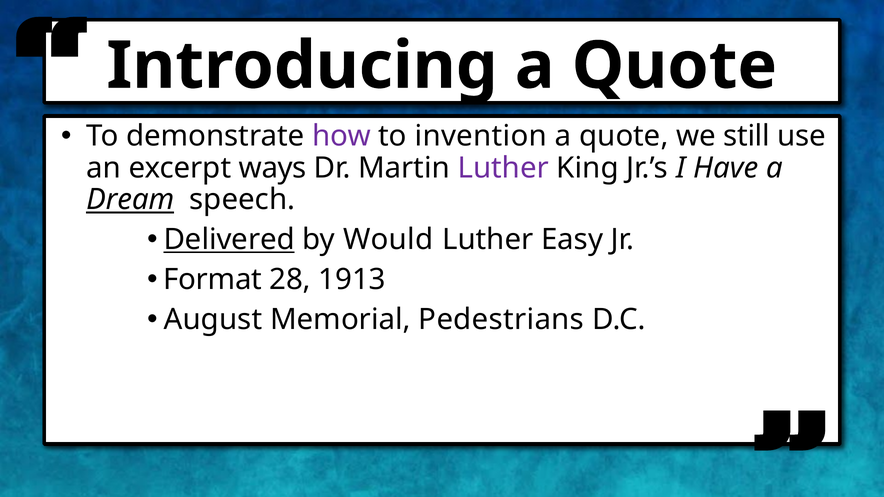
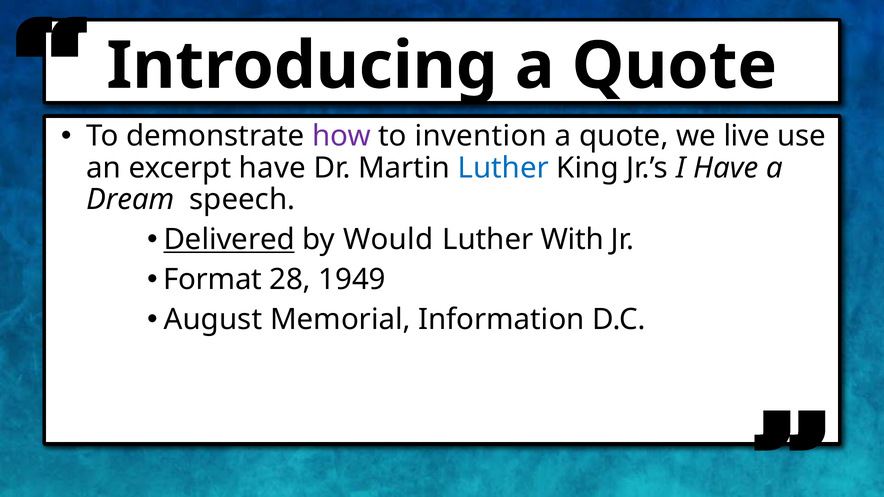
still: still -> live
excerpt ways: ways -> have
Luther at (503, 168) colour: purple -> blue
Dream underline: present -> none
Easy: Easy -> With
1913: 1913 -> 1949
Pedestrians: Pedestrians -> Information
